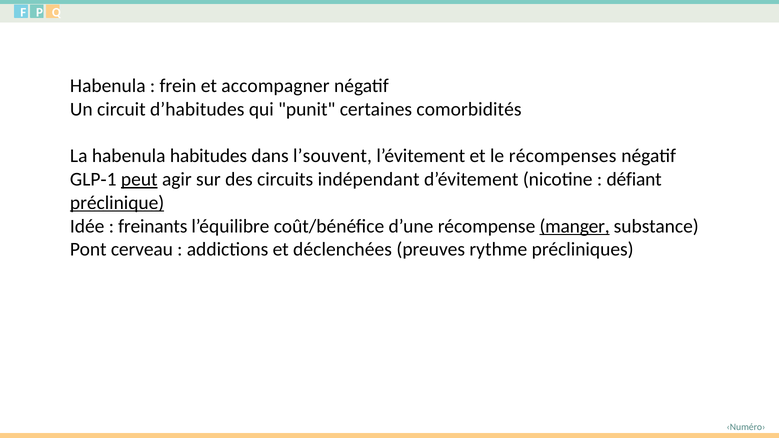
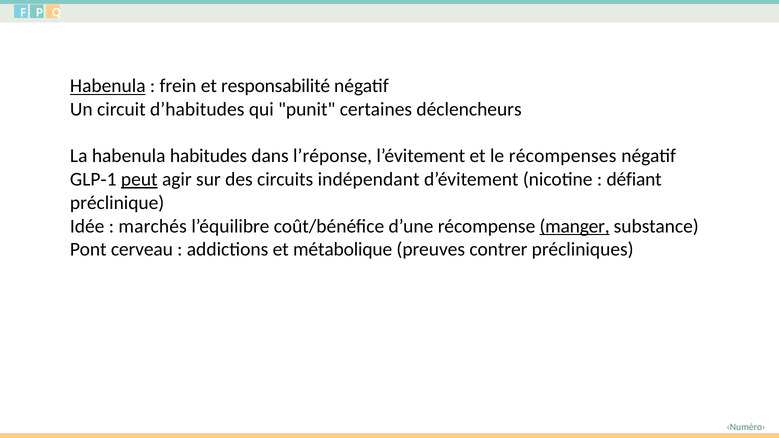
Habenula at (108, 86) underline: none -> present
accompagner: accompagner -> responsabilité
comorbidités: comorbidités -> déclencheurs
l’souvent: l’souvent -> l’réponse
préclinique underline: present -> none
freinants: freinants -> marchés
déclenchées: déclenchées -> métabolique
rythme: rythme -> contrer
